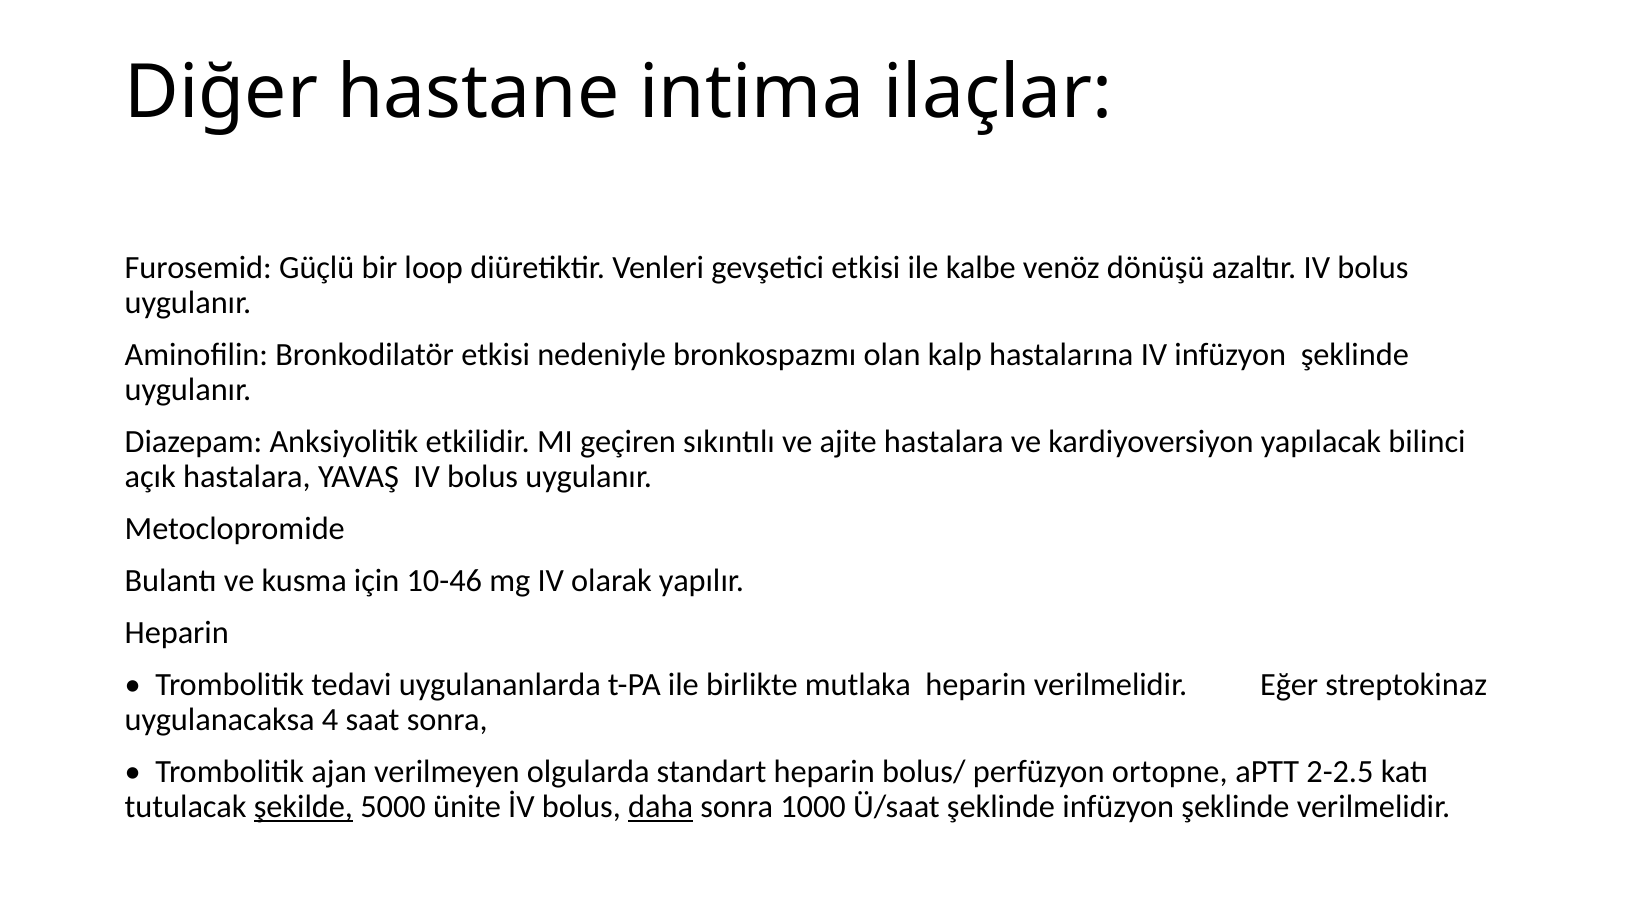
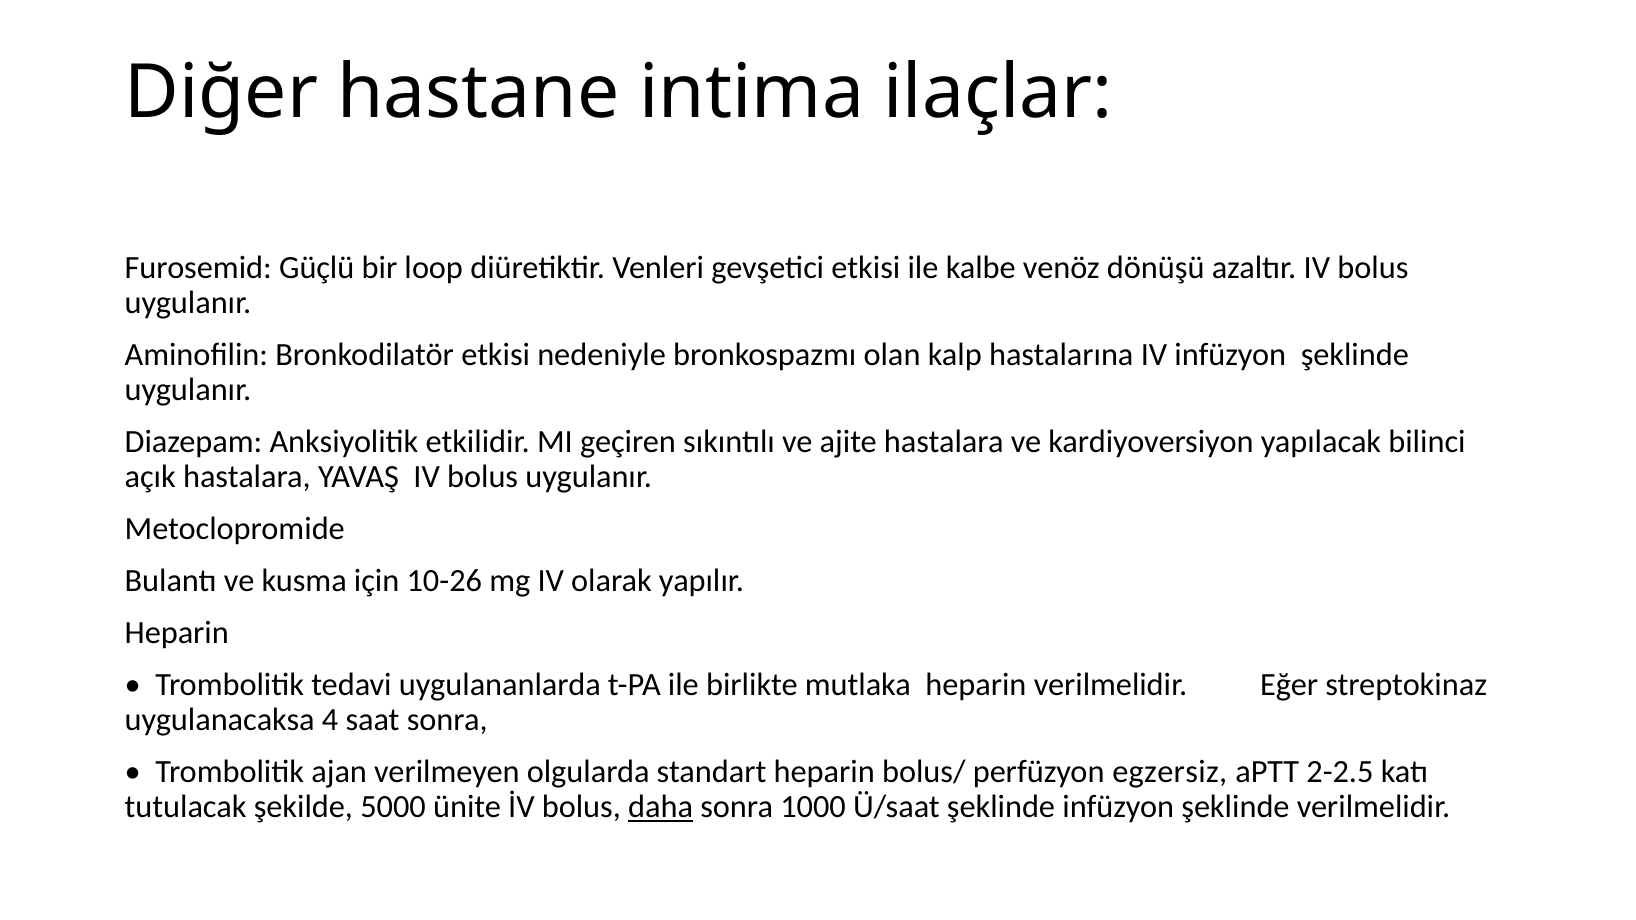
10-46: 10-46 -> 10-26
ortopne: ortopne -> egzersiz
şekilde underline: present -> none
